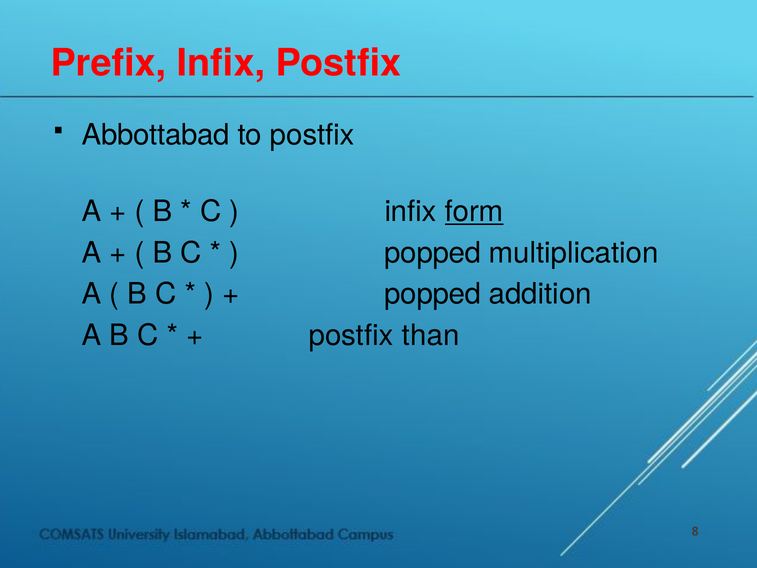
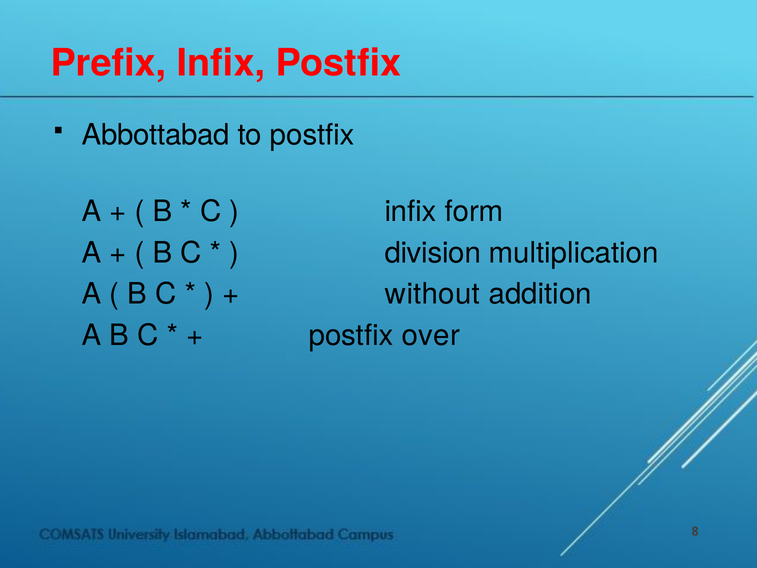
form underline: present -> none
popped at (433, 253): popped -> division
popped at (433, 294): popped -> without
than: than -> over
